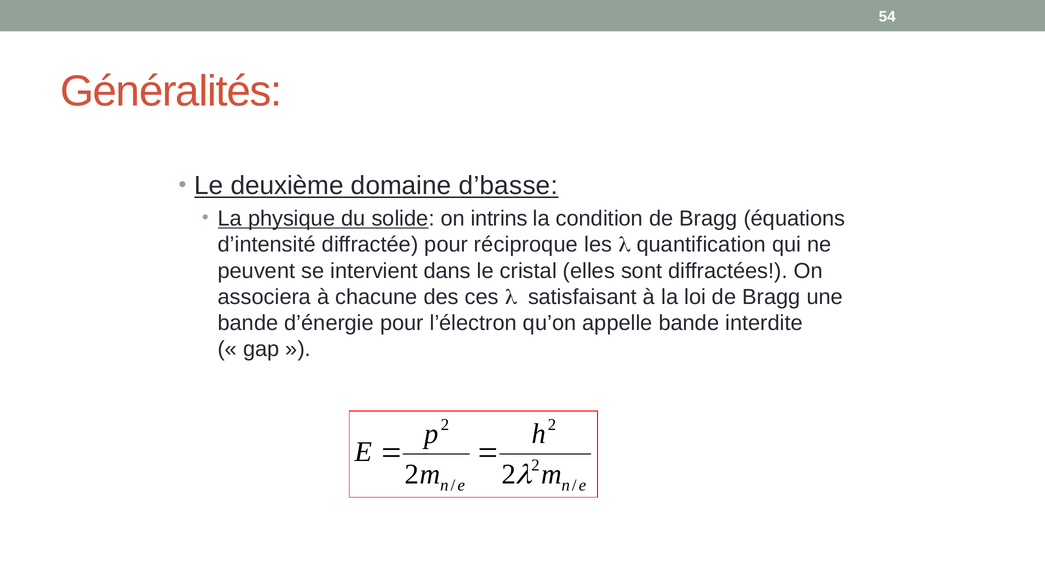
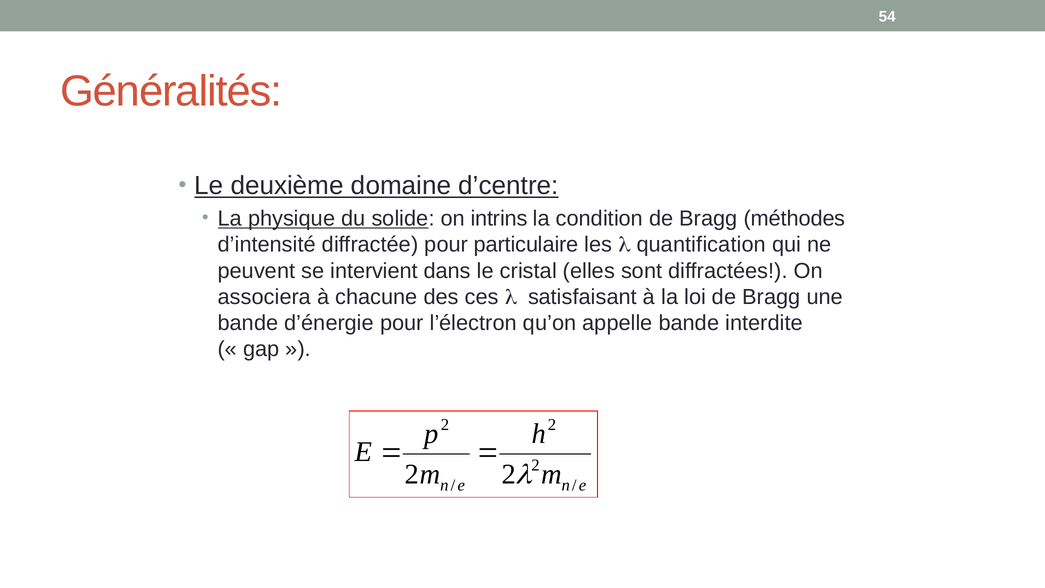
d’basse: d’basse -> d’centre
équations: équations -> méthodes
réciproque: réciproque -> particulaire
